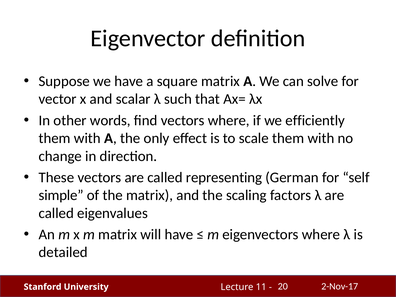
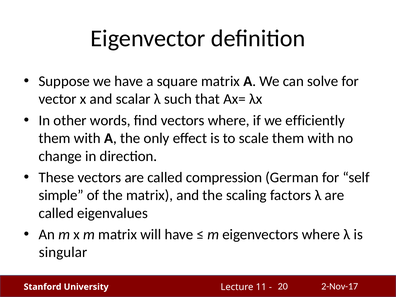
representing: representing -> compression
detailed: detailed -> singular
